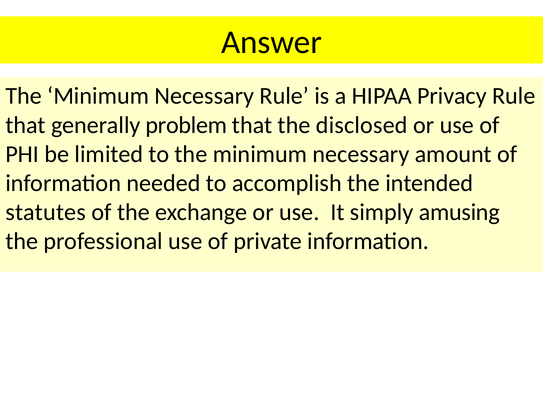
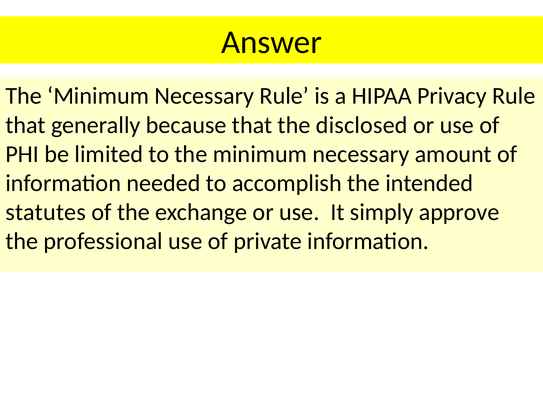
problem: problem -> because
amusing: amusing -> approve
